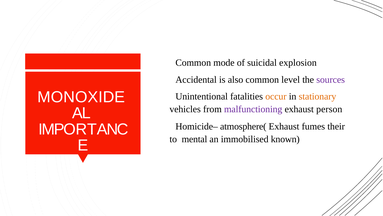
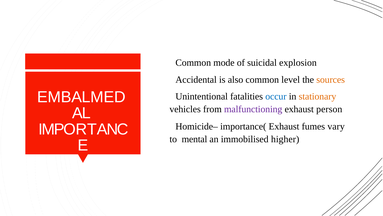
sources colour: purple -> orange
MONOXIDE: MONOXIDE -> EMBALMED
occur colour: orange -> blue
atmosphere(: atmosphere( -> importance(
their: their -> vary
known: known -> higher
